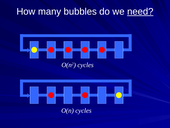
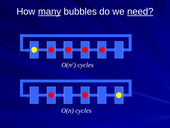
many underline: none -> present
